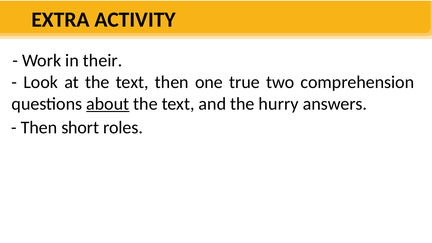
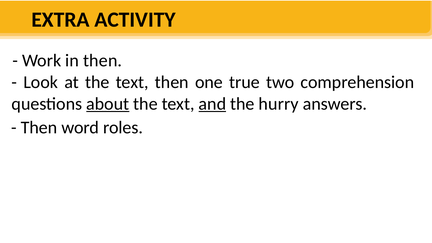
in their: their -> then
and underline: none -> present
short: short -> word
